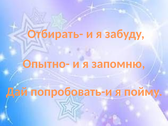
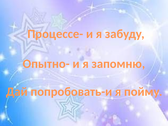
Отбирать-: Отбирать- -> Процессе-
